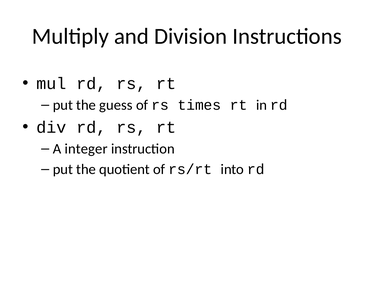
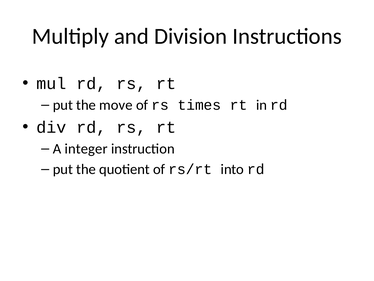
guess: guess -> move
